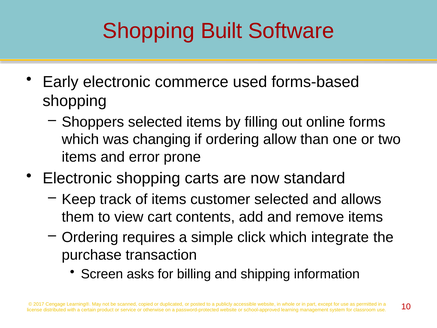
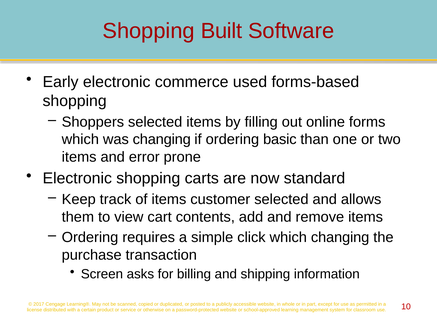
allow: allow -> basic
which integrate: integrate -> changing
